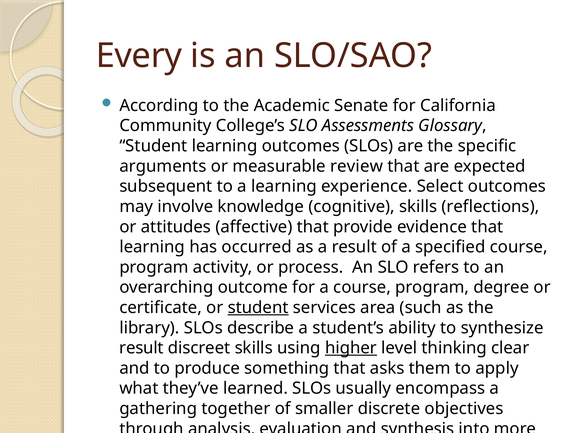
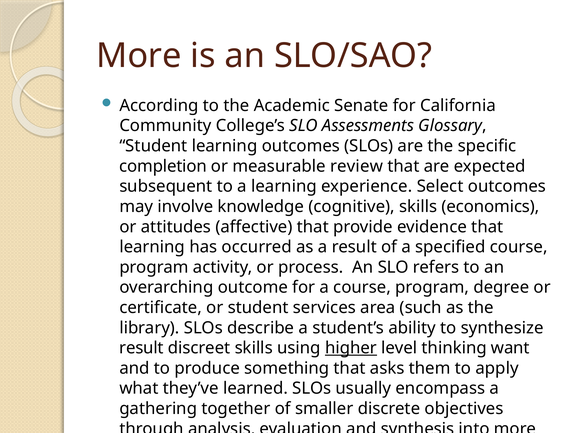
Every at (139, 56): Every -> More
arguments: arguments -> completion
reflections: reflections -> economics
student at (258, 307) underline: present -> none
clear: clear -> want
